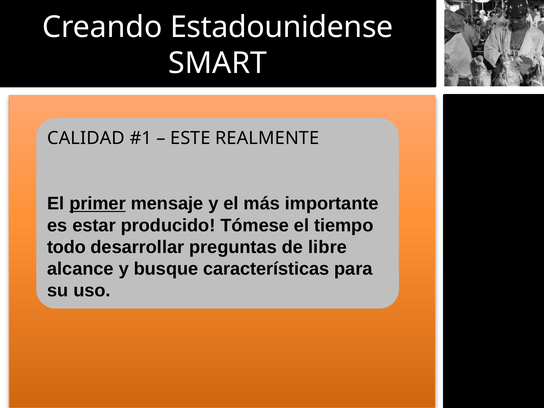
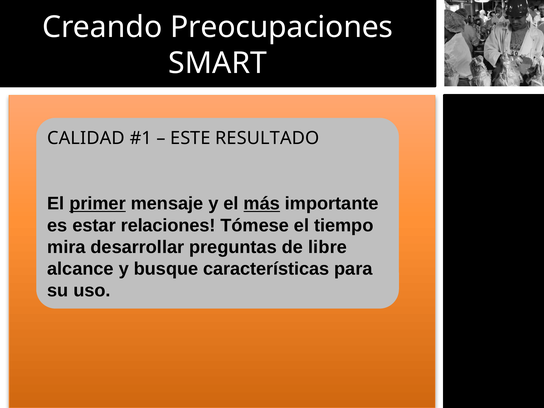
Estadounidense: Estadounidense -> Preocupaciones
REALMENTE: REALMENTE -> RESULTADO
más underline: none -> present
producido: producido -> relaciones
todo: todo -> mira
